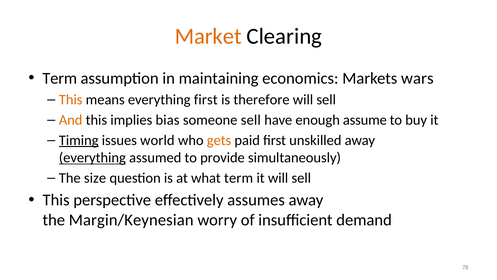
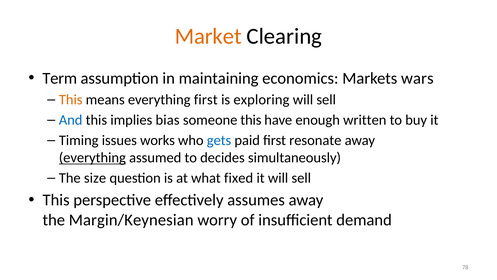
therefore: therefore -> exploring
And colour: orange -> blue
someone sell: sell -> this
assume: assume -> written
Timing underline: present -> none
world: world -> works
gets colour: orange -> blue
unskilled: unskilled -> resonate
provide: provide -> decides
what term: term -> fixed
